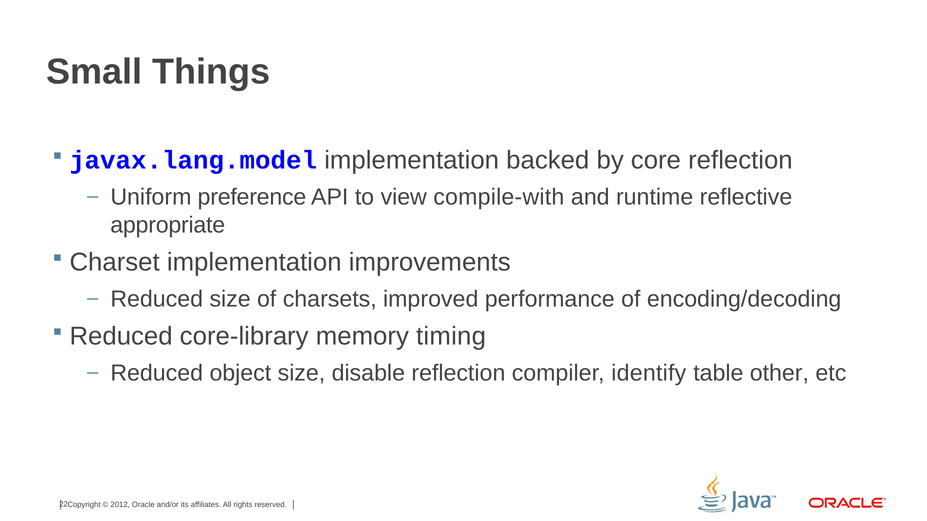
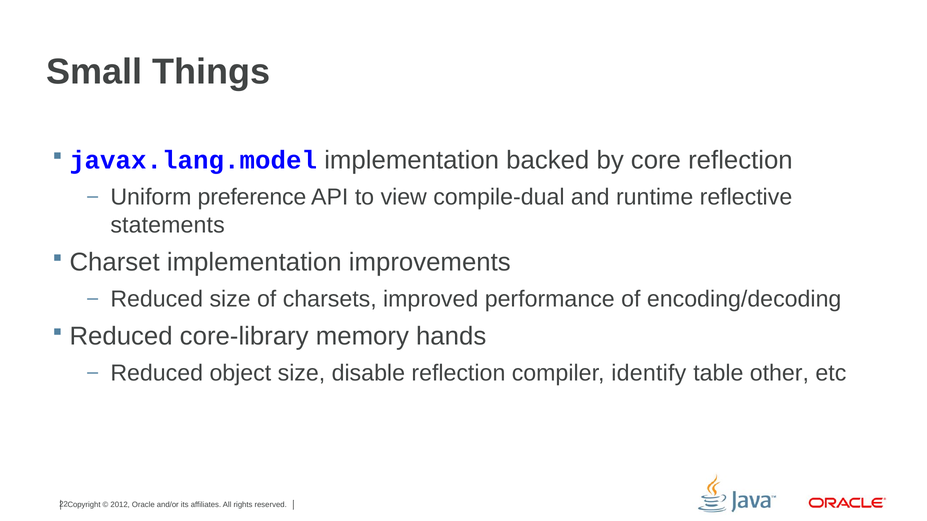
compile-with: compile-with -> compile-dual
appropriate: appropriate -> statements
timing: timing -> hands
